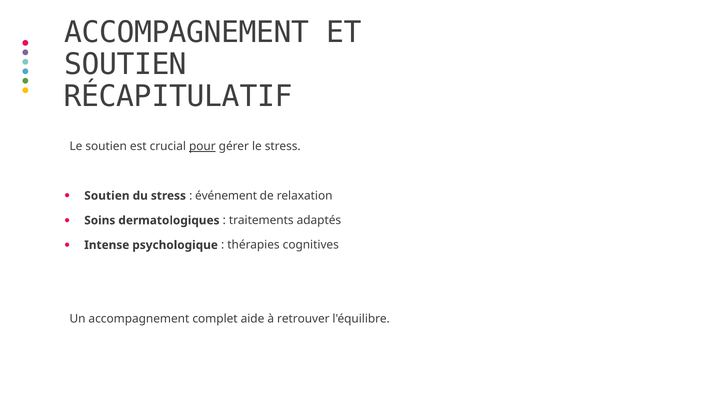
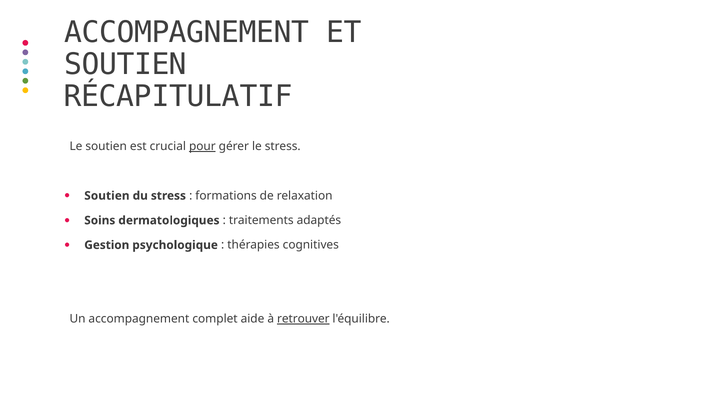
événement: événement -> formations
Intense: Intense -> Gestion
retrouver underline: none -> present
